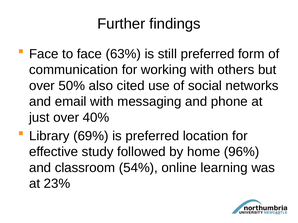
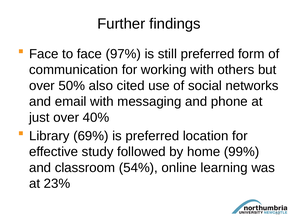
63%: 63% -> 97%
96%: 96% -> 99%
